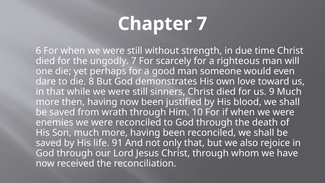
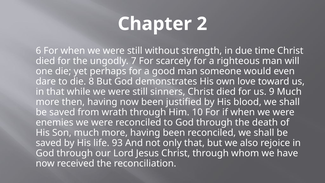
Chapter 7: 7 -> 2
91: 91 -> 93
